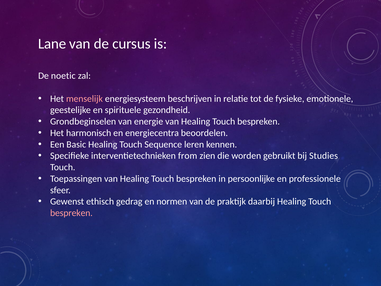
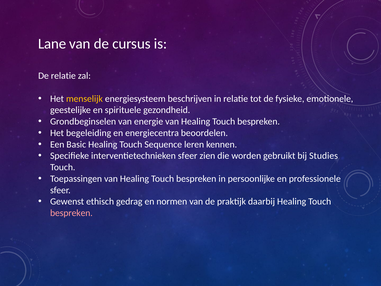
De noetic: noetic -> relatie
menselijk colour: pink -> yellow
harmonisch: harmonisch -> begeleiding
interventietechnieken from: from -> sfeer
